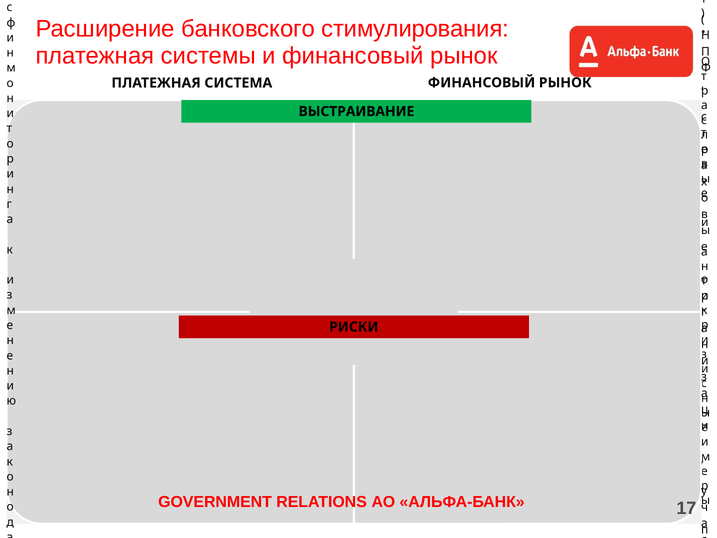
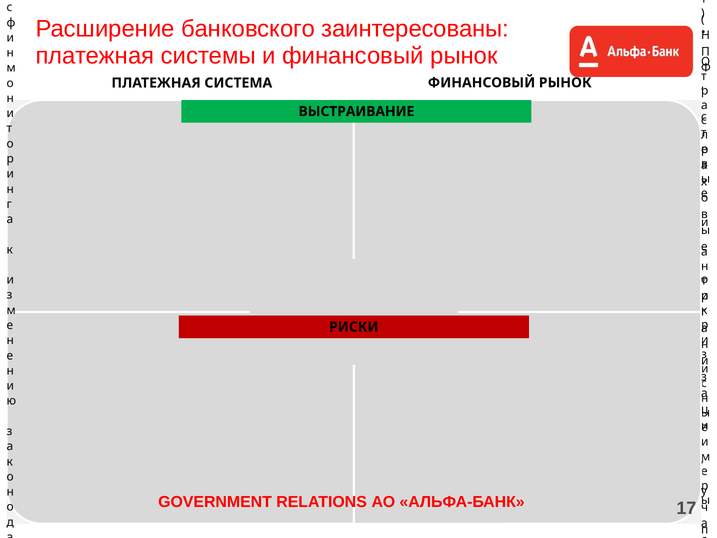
стимулирования: стимулирования -> заинтересованы
